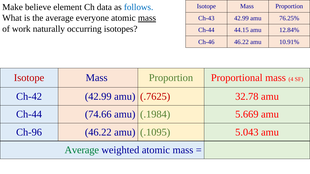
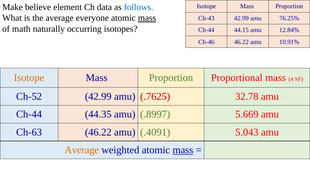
work: work -> math
Isotope at (29, 78) colour: red -> orange
Ch-42: Ch-42 -> Ch-52
74.66: 74.66 -> 44.35
.1984: .1984 -> .8997
Ch-96: Ch-96 -> Ch-63
.1095: .1095 -> .4091
Average at (82, 150) colour: green -> orange
mass at (183, 150) underline: none -> present
